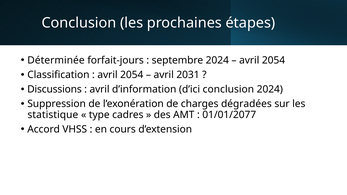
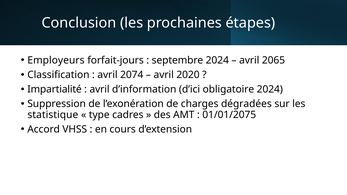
Déterminée: Déterminée -> Employeurs
2054 at (274, 60): 2054 -> 2065
2054 at (132, 75): 2054 -> 2074
2031: 2031 -> 2020
Discussions: Discussions -> Impartialité
d’ici conclusion: conclusion -> obligatoire
01/01/2077: 01/01/2077 -> 01/01/2075
